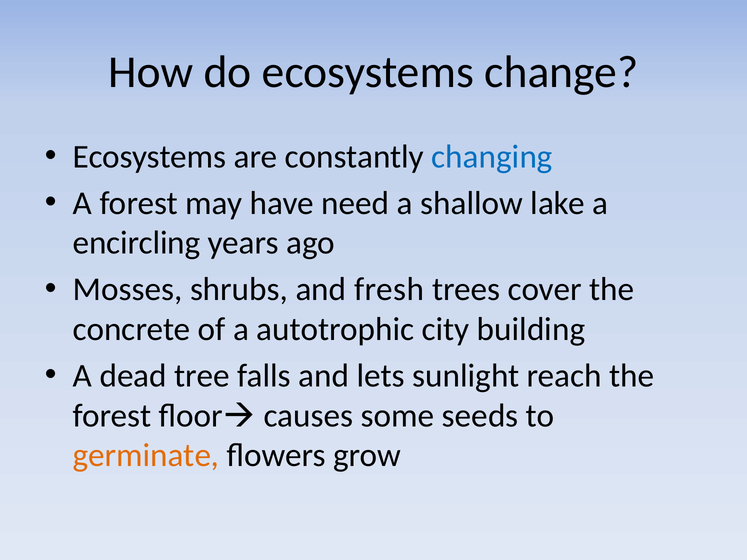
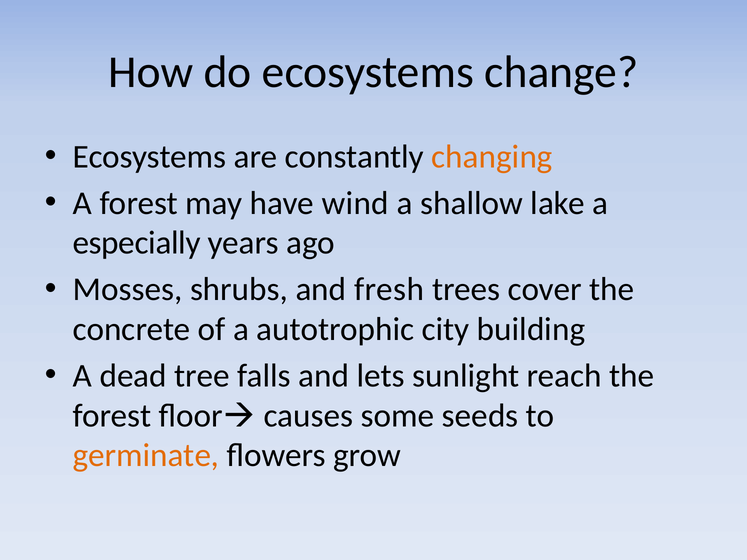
changing colour: blue -> orange
need: need -> wind
encircling: encircling -> especially
